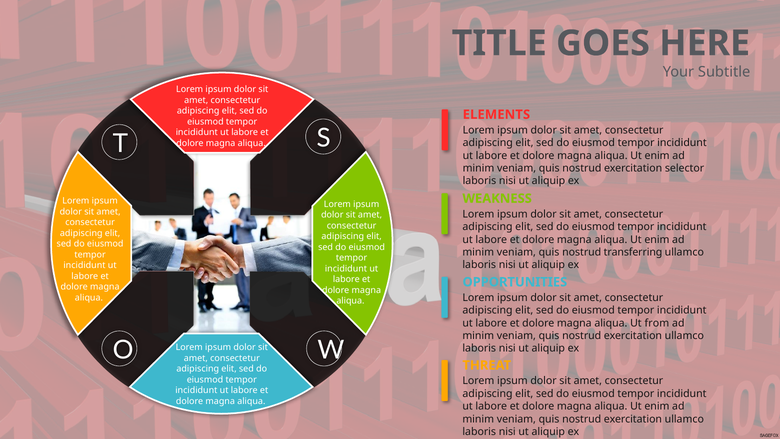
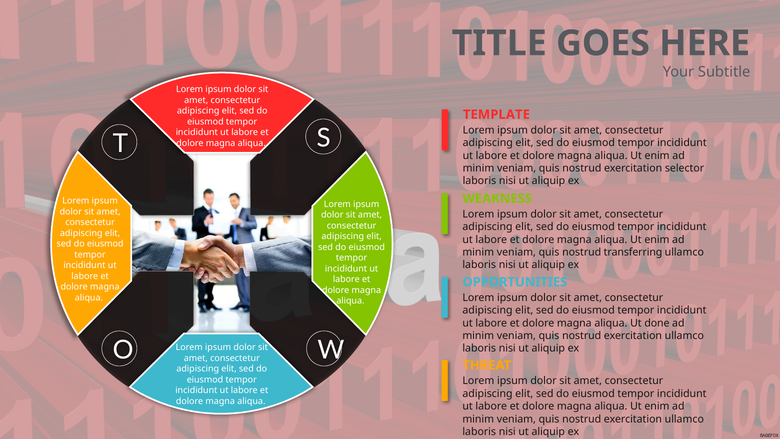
ELEMENTS: ELEMENTS -> TEMPLATE
from: from -> done
